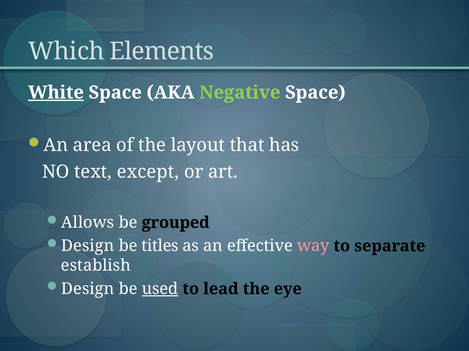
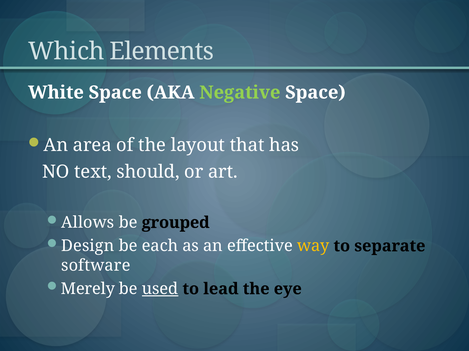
White underline: present -> none
except: except -> should
titles: titles -> each
way colour: pink -> yellow
establish: establish -> software
Design at (88, 289): Design -> Merely
